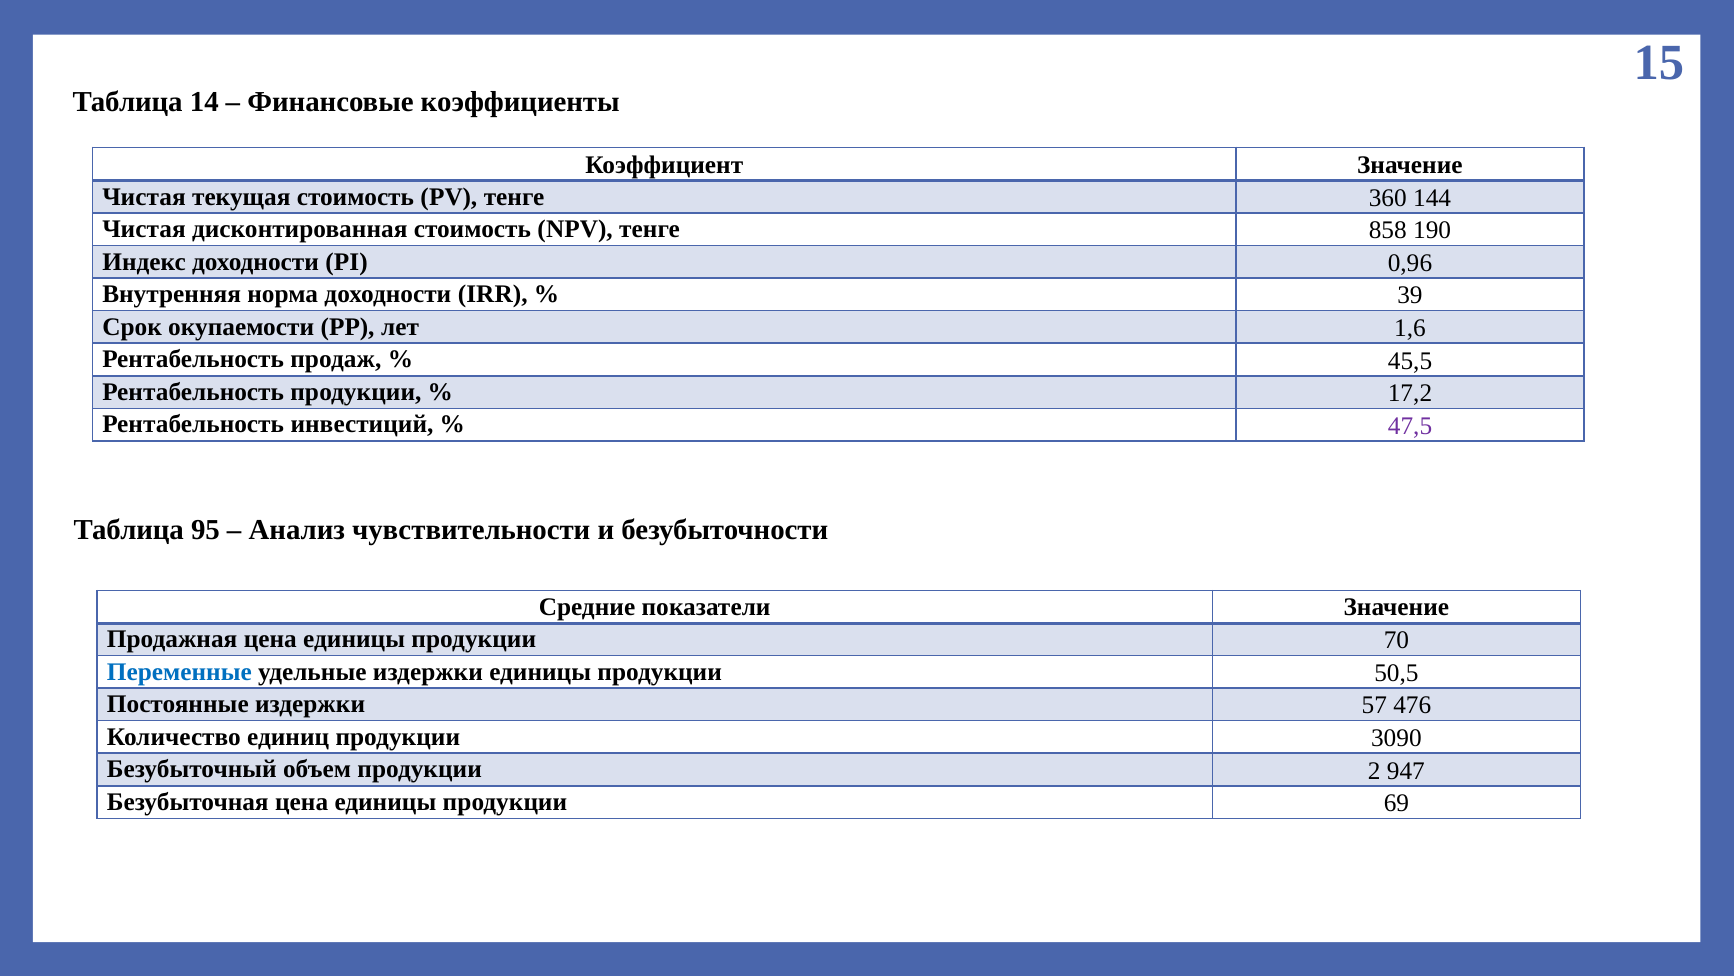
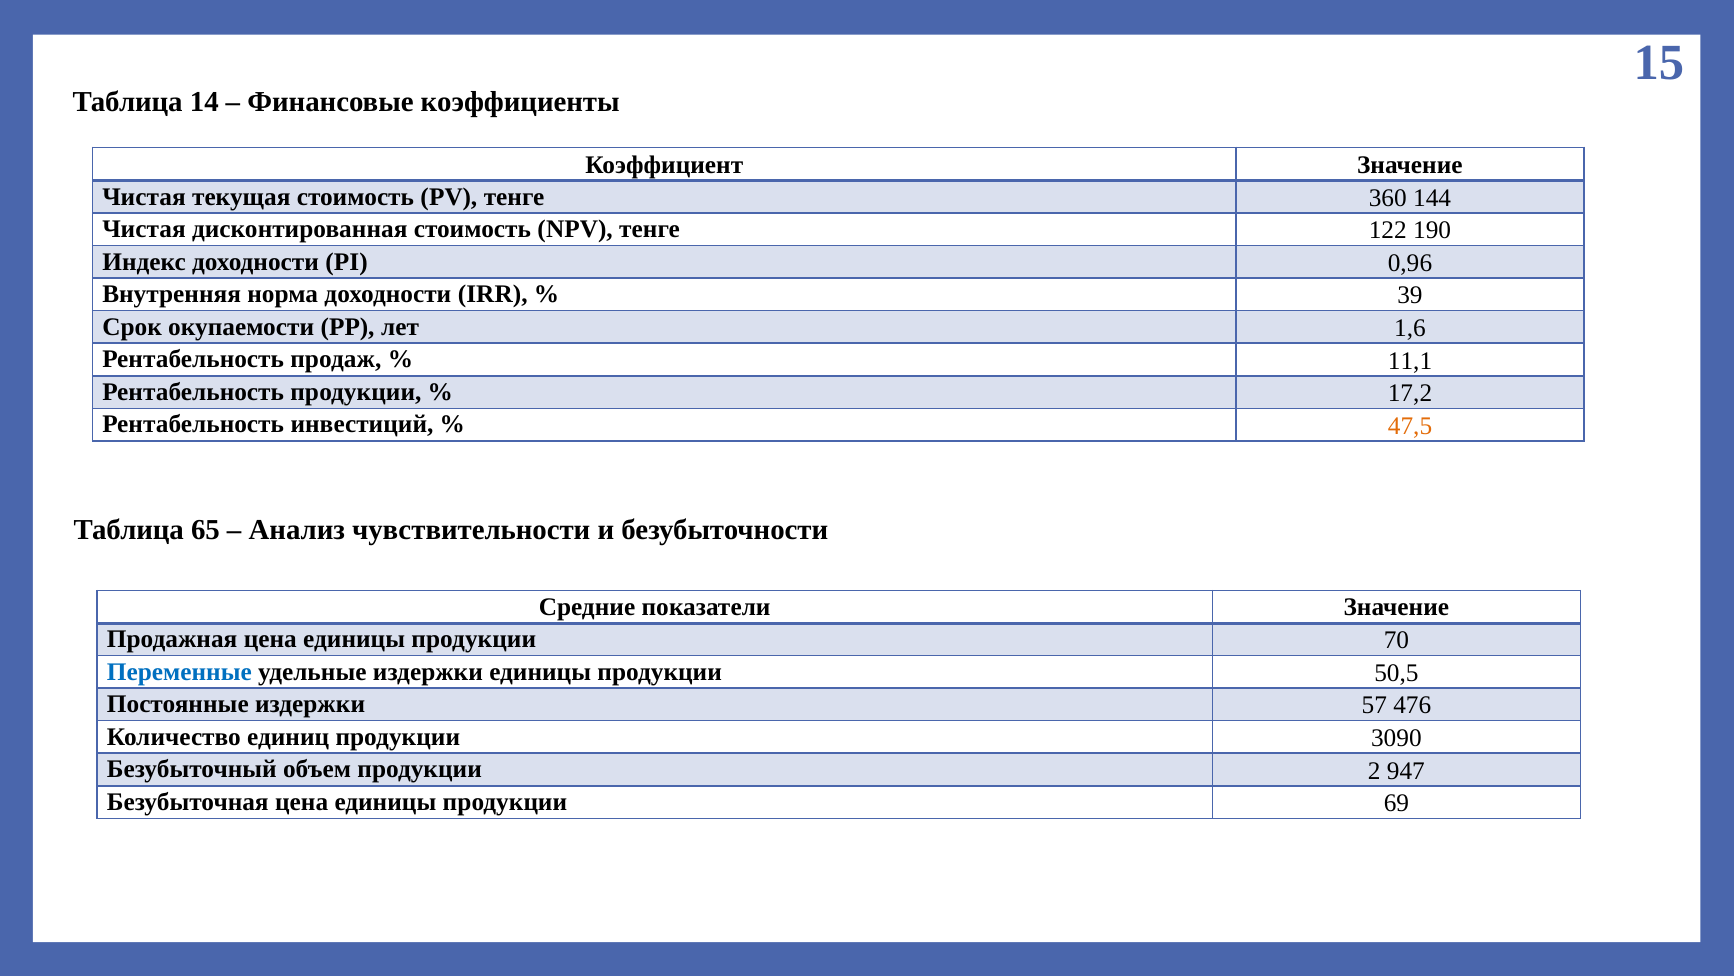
858: 858 -> 122
45,5: 45,5 -> 11,1
47,5 colour: purple -> orange
95: 95 -> 65
